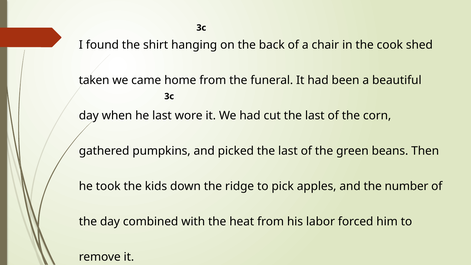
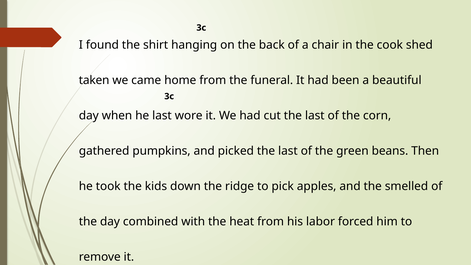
number: number -> smelled
